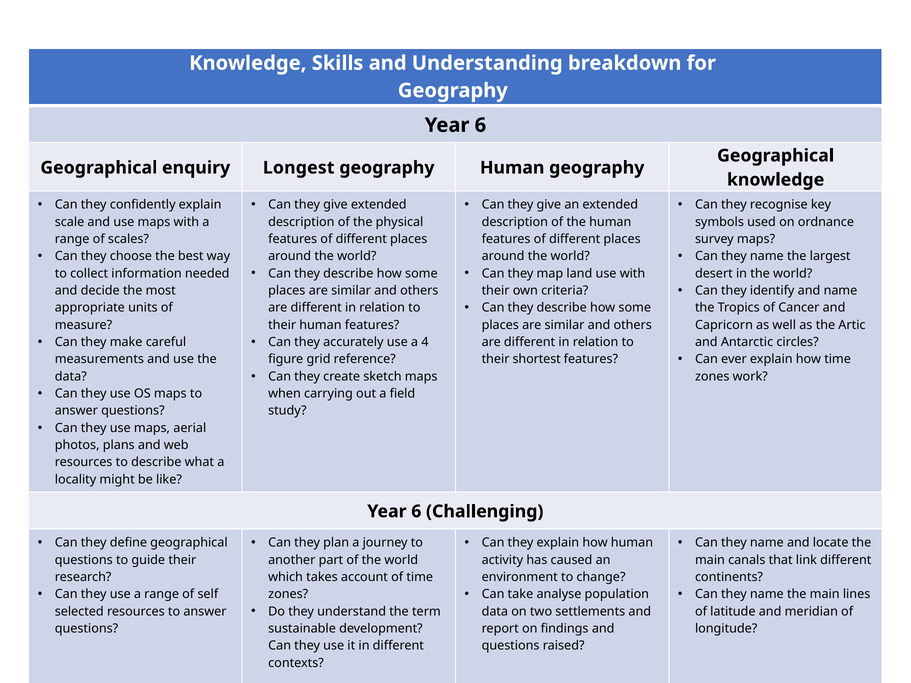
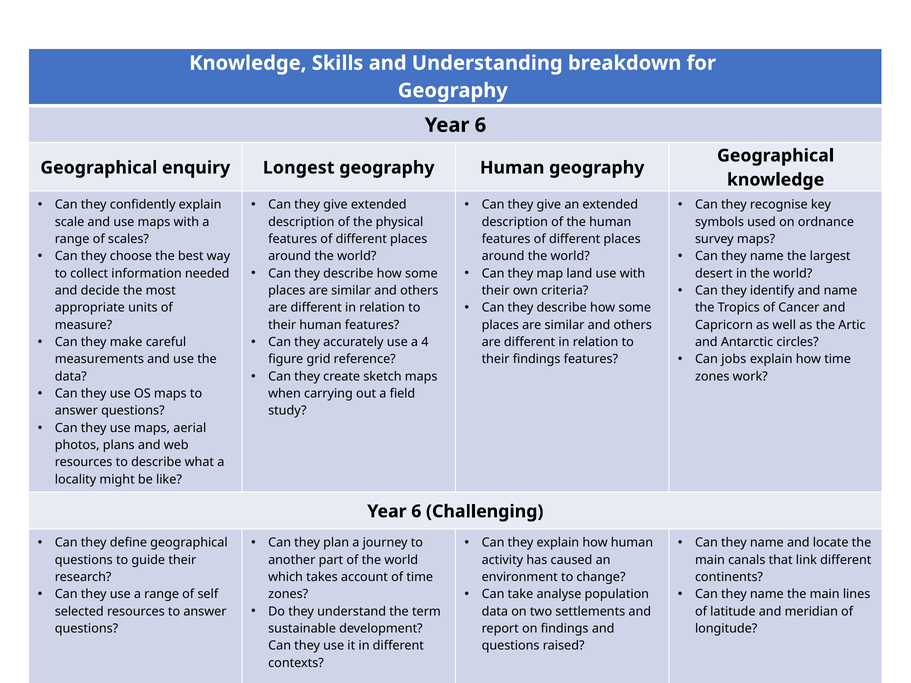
ever: ever -> jobs
their shortest: shortest -> findings
